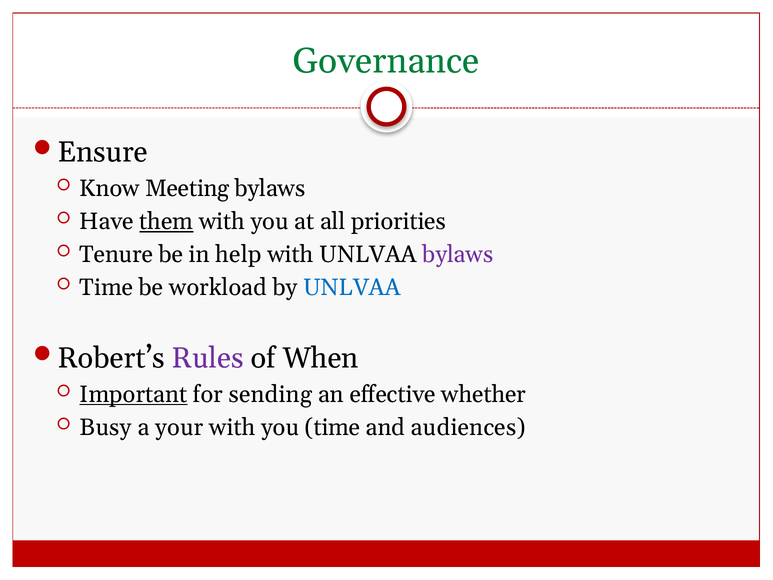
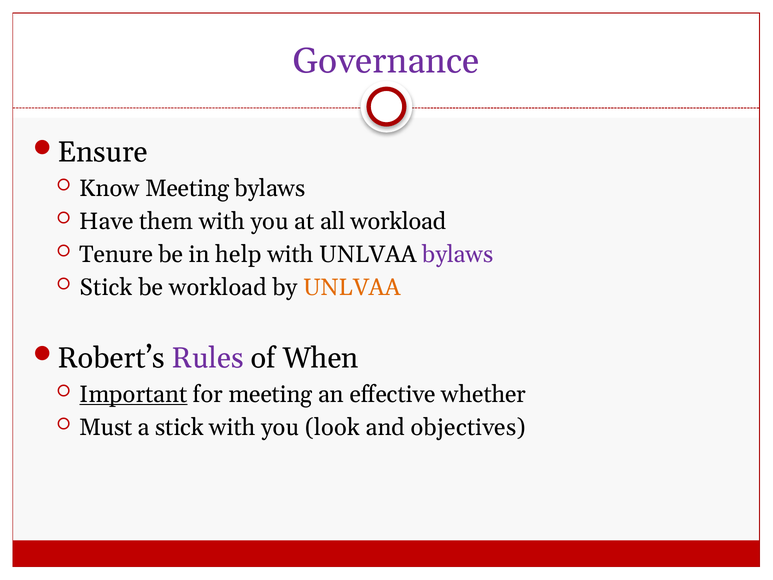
Governance colour: green -> purple
them underline: present -> none
all priorities: priorities -> workload
Time at (106, 287): Time -> Stick
UNLVAA at (352, 287) colour: blue -> orange
for sending: sending -> meeting
Busy: Busy -> Must
a your: your -> stick
you time: time -> look
audiences: audiences -> objectives
